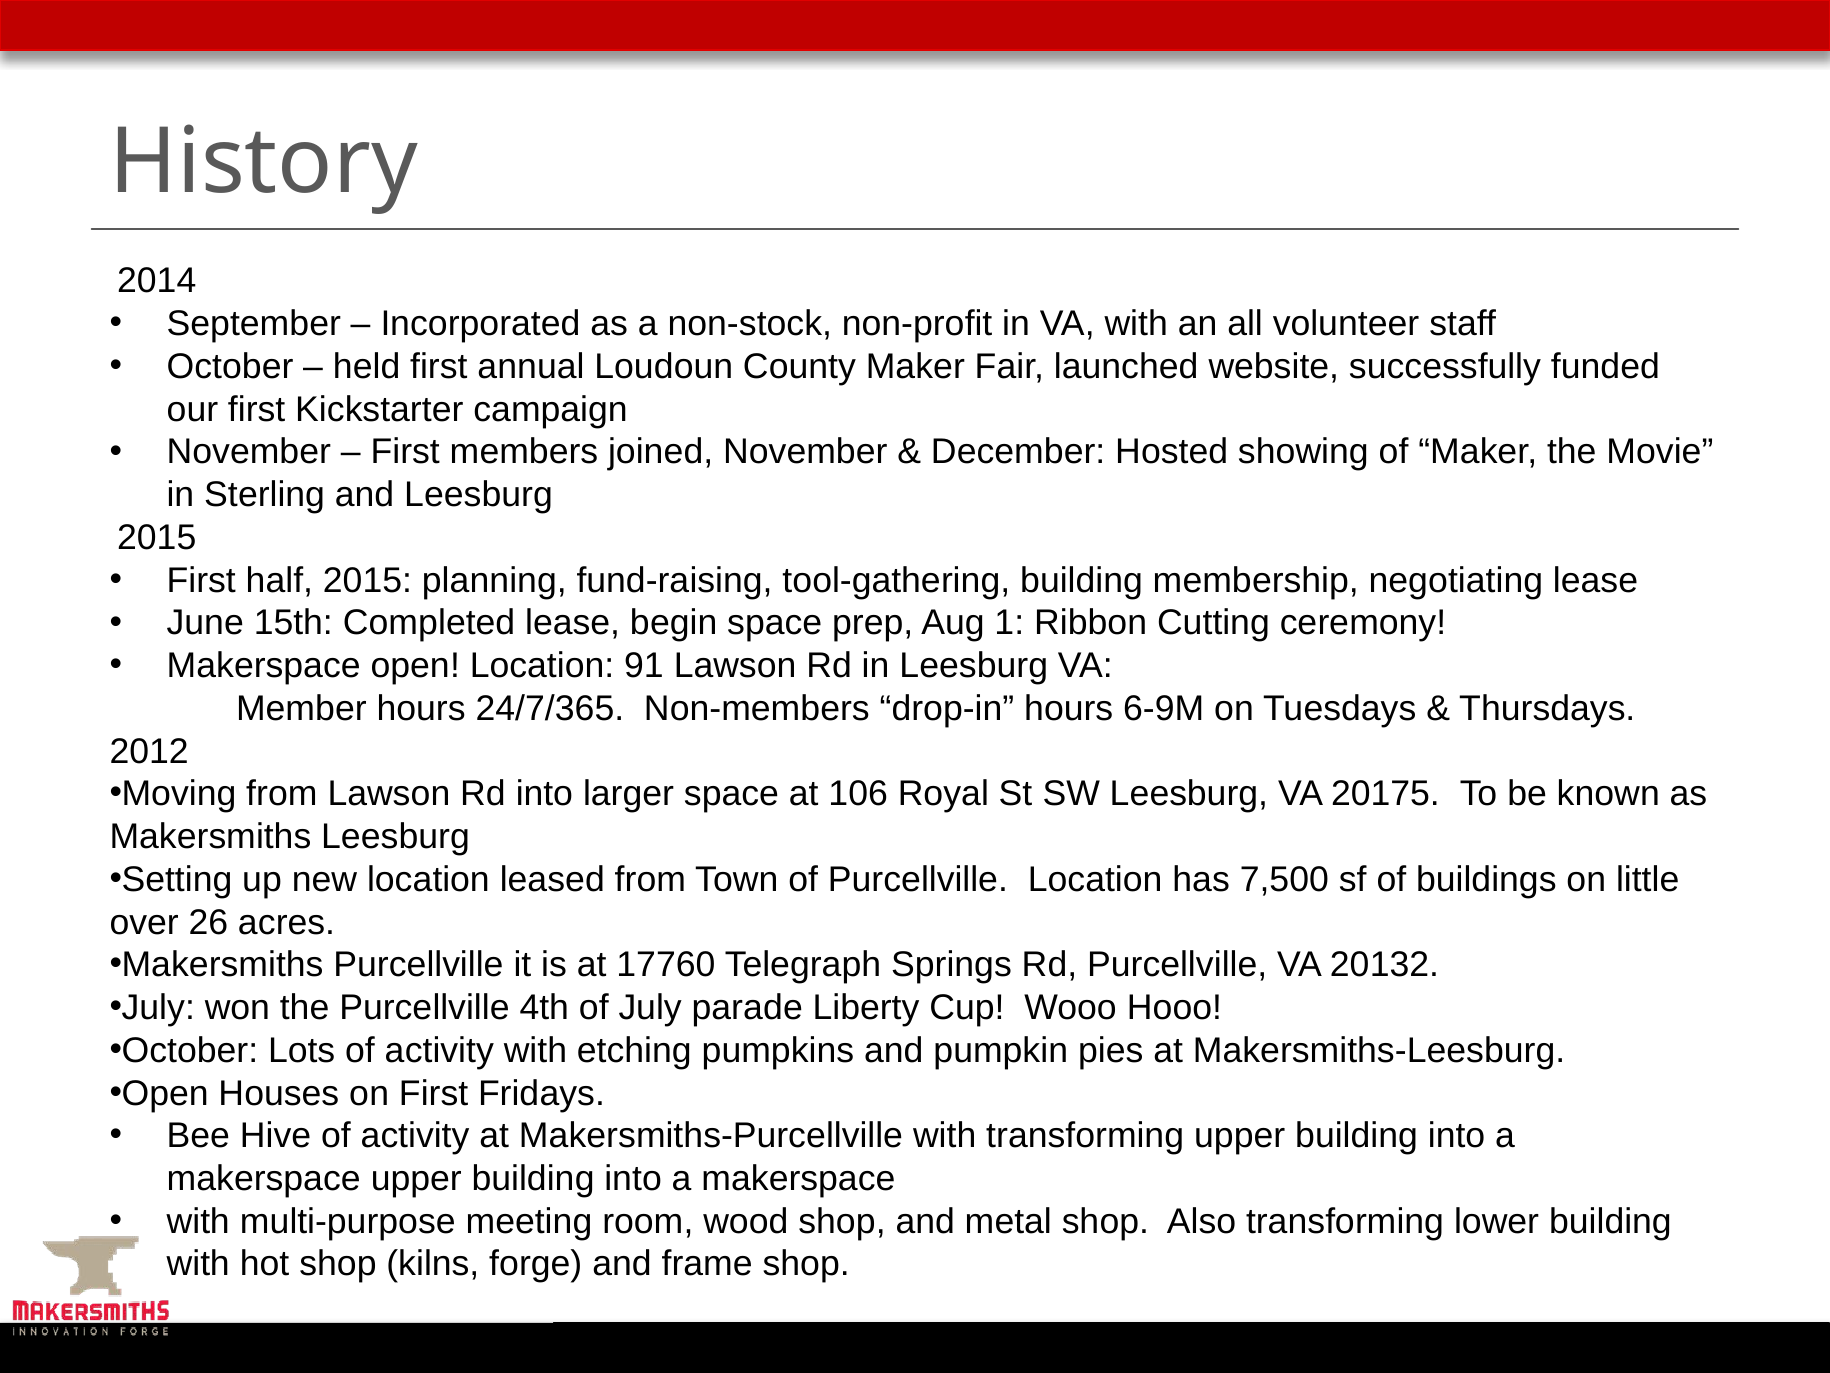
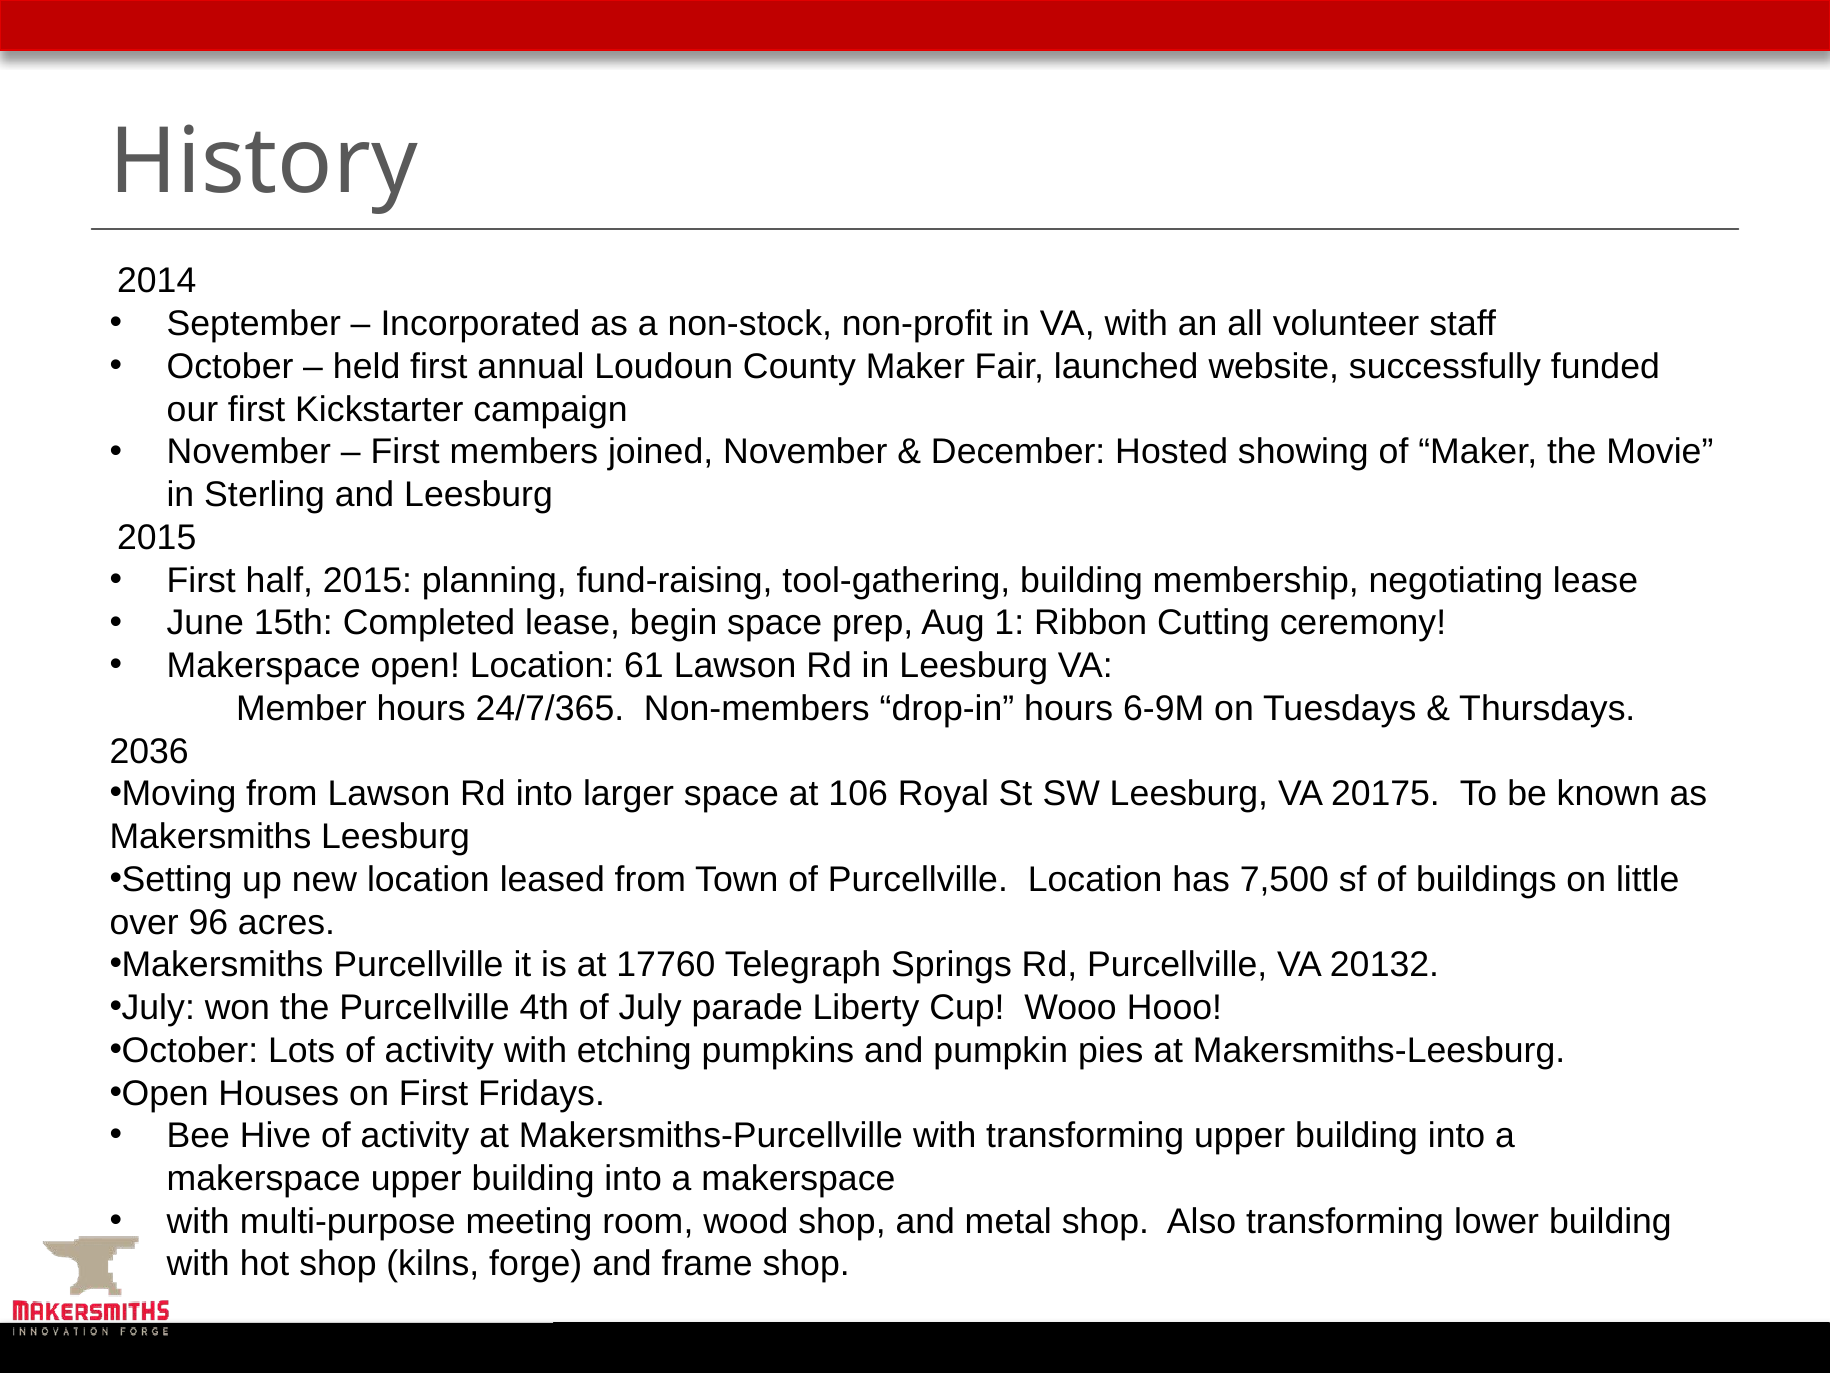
91: 91 -> 61
2012: 2012 -> 2036
26: 26 -> 96
